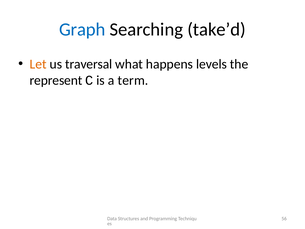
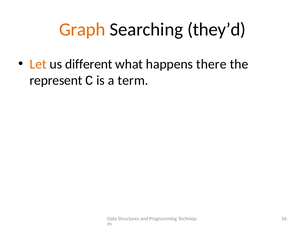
Graph colour: blue -> orange
take’d: take’d -> they’d
traversal: traversal -> different
levels: levels -> there
